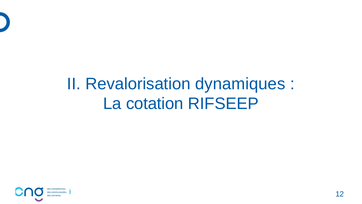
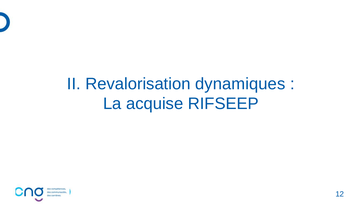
cotation: cotation -> acquise
